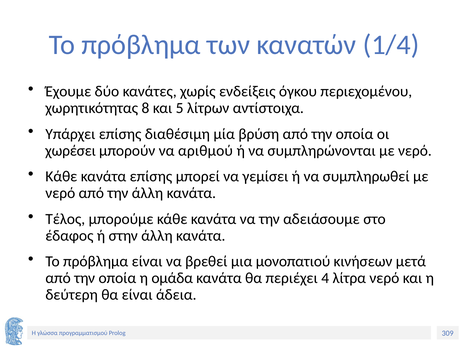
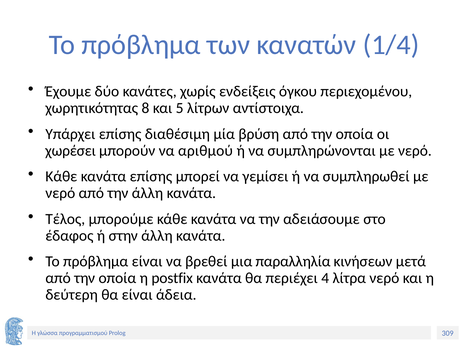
μονοπατιού: μονοπατιού -> παραλληλία
ομάδα: ομάδα -> postfix
